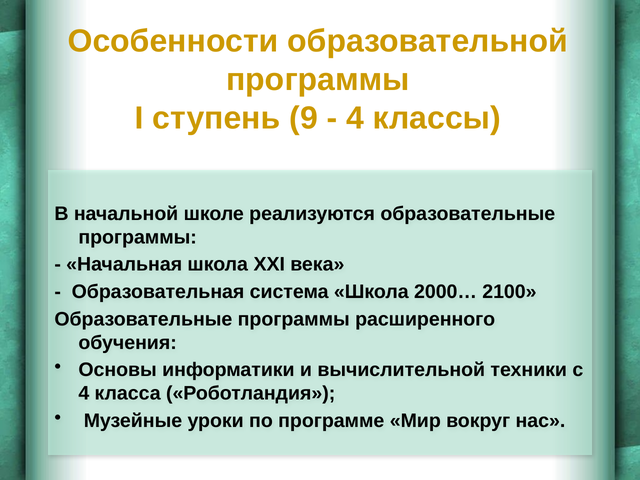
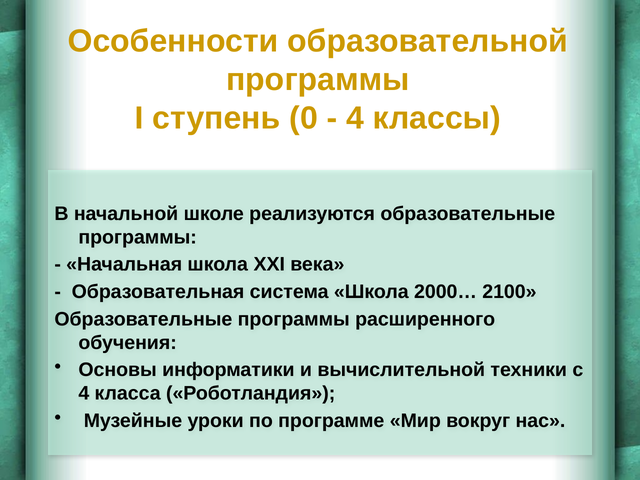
9: 9 -> 0
